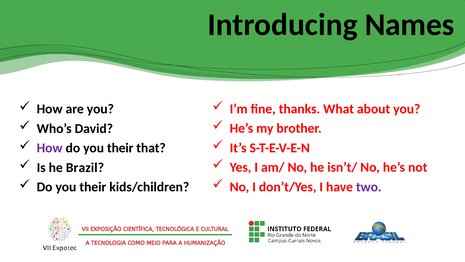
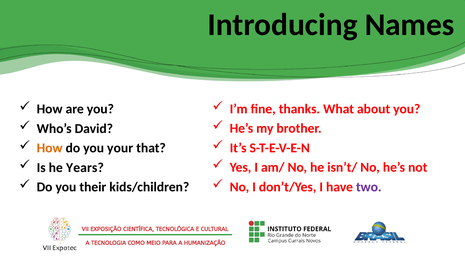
How at (50, 148) colour: purple -> orange
their at (120, 148): their -> your
Brazil: Brazil -> Years
